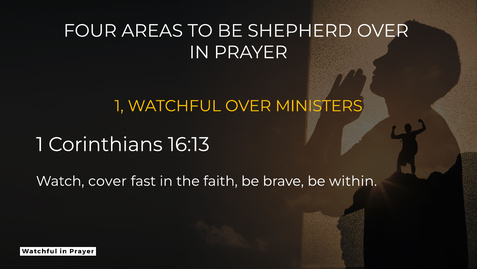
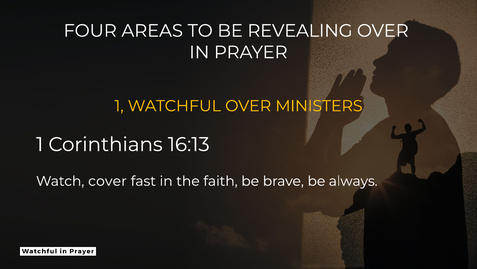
SHEPHERD: SHEPHERD -> REVEALING
within: within -> always
